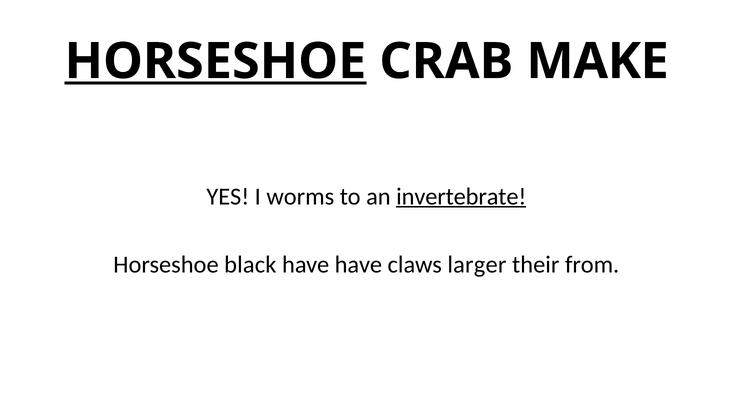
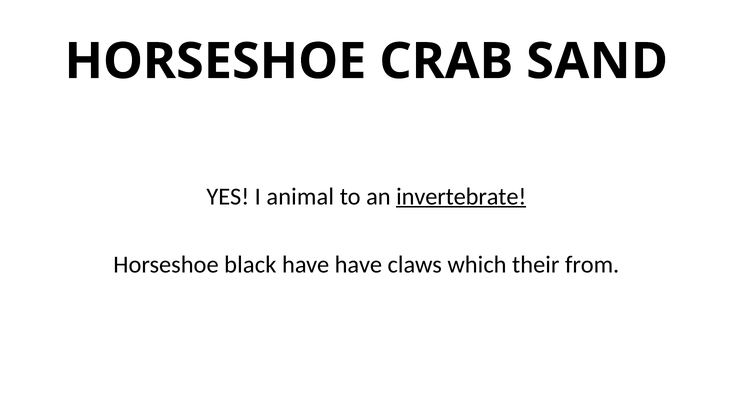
HORSESHOE at (215, 61) underline: present -> none
MAKE: MAKE -> SAND
worms: worms -> animal
larger: larger -> which
